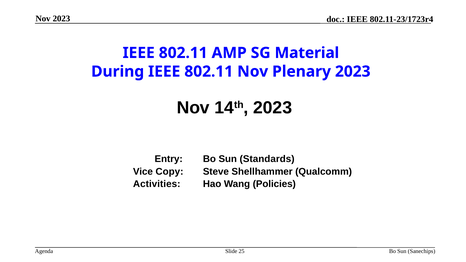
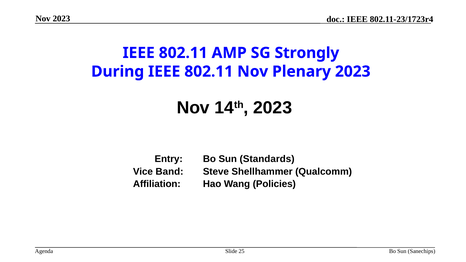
Material: Material -> Strongly
Copy: Copy -> Band
Activities: Activities -> Affiliation
